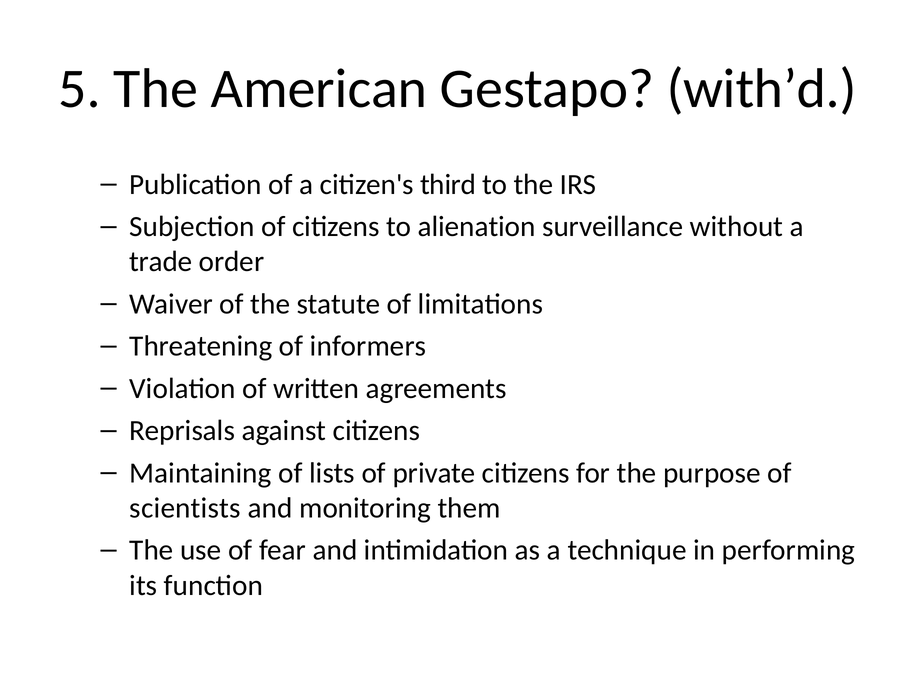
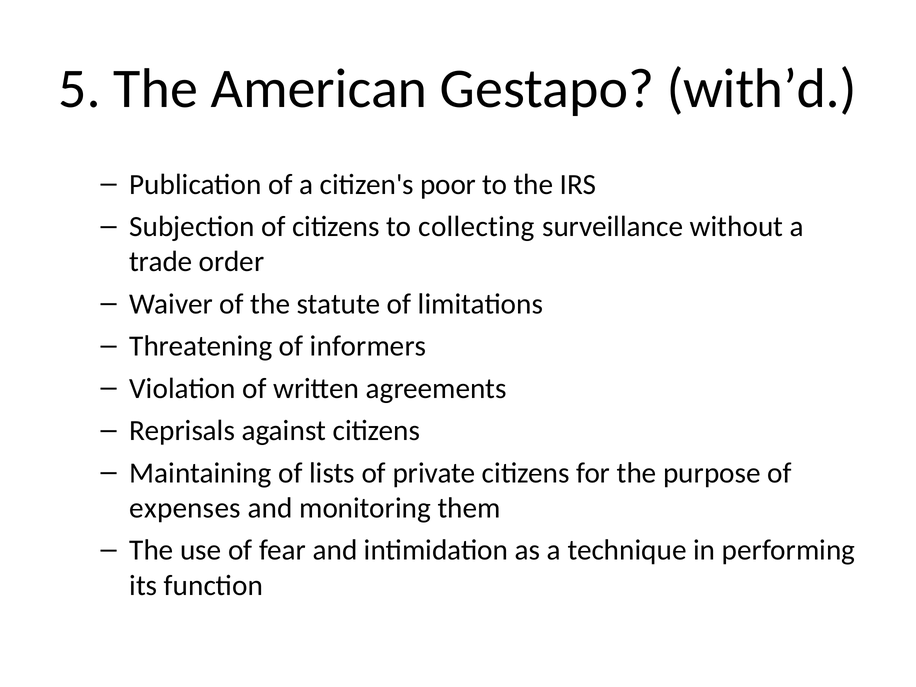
third: third -> poor
alienation: alienation -> collecting
scientists: scientists -> expenses
